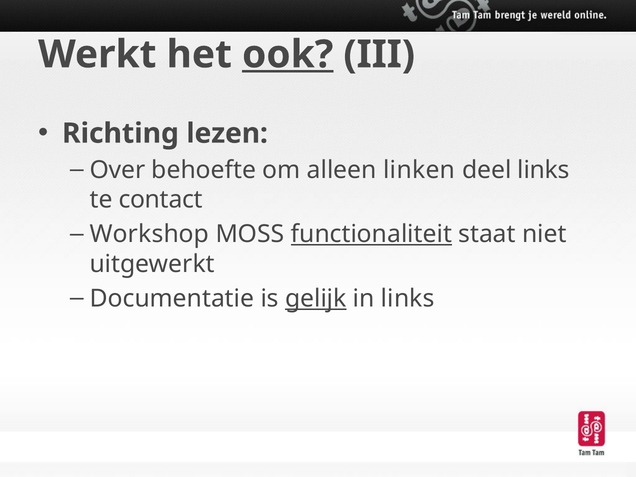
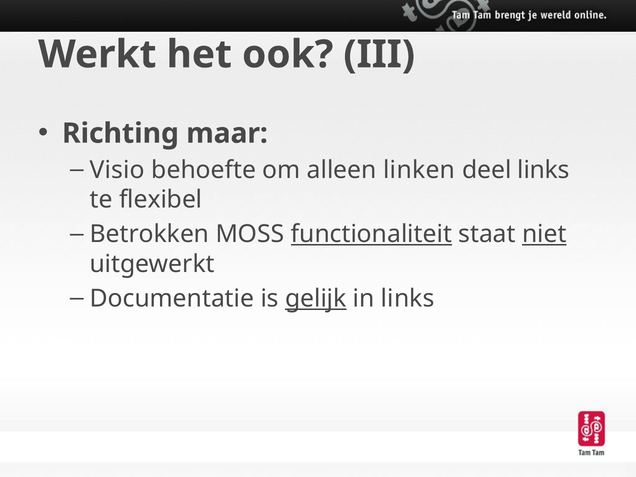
ook underline: present -> none
lezen: lezen -> maar
Over: Over -> Visio
contact: contact -> flexibel
Workshop: Workshop -> Betrokken
niet underline: none -> present
